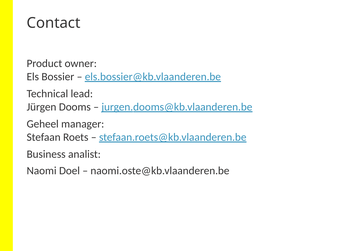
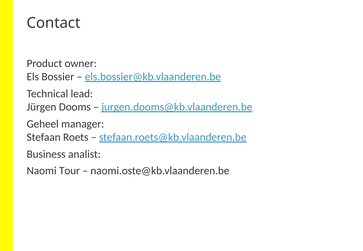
Doel: Doel -> Tour
